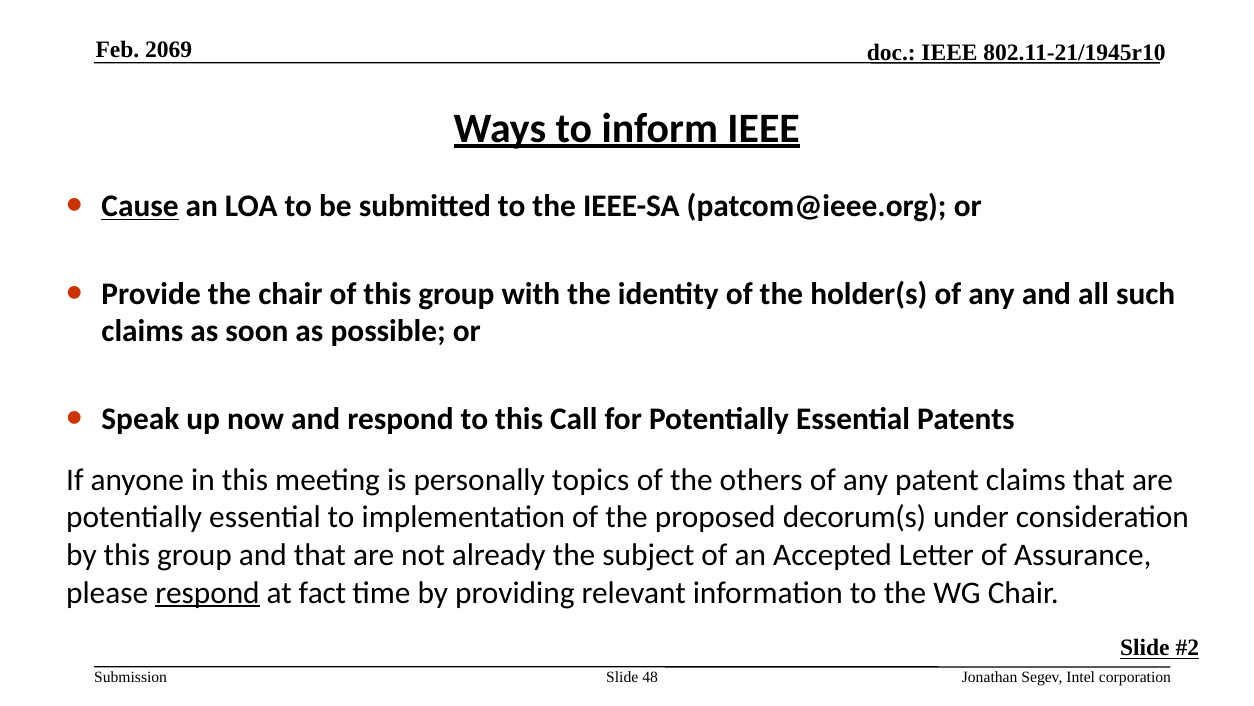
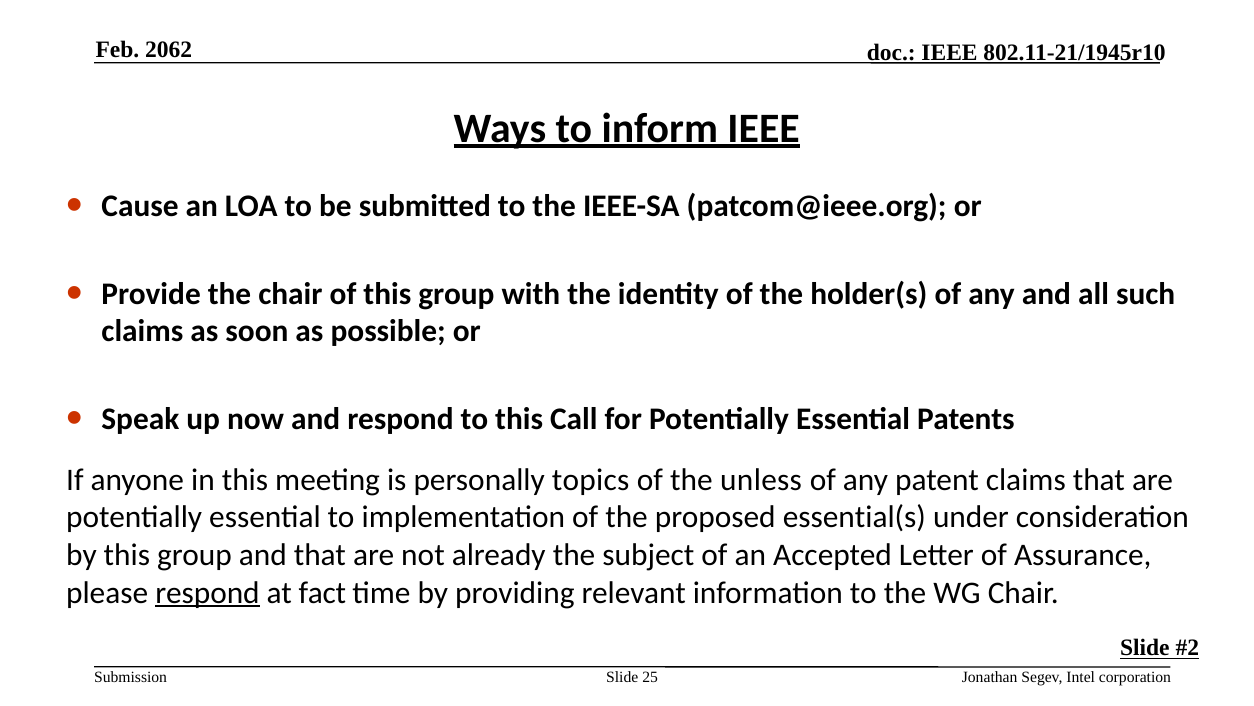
2069: 2069 -> 2062
Cause underline: present -> none
others: others -> unless
decorum(s: decorum(s -> essential(s
48: 48 -> 25
